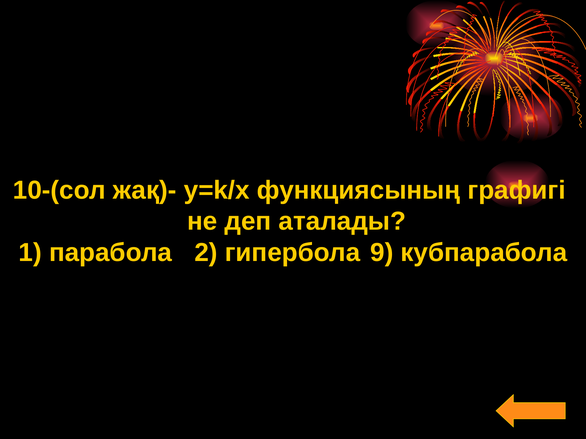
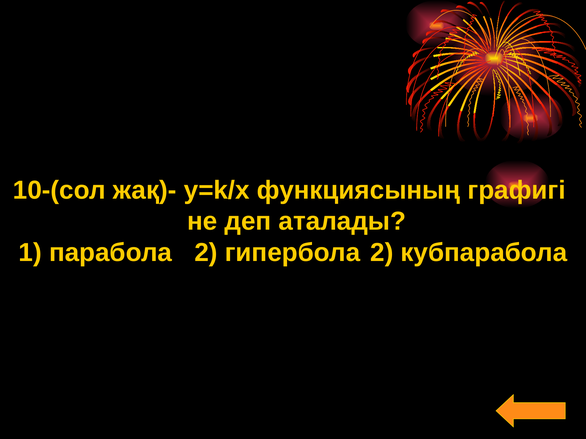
гипербола 9: 9 -> 2
